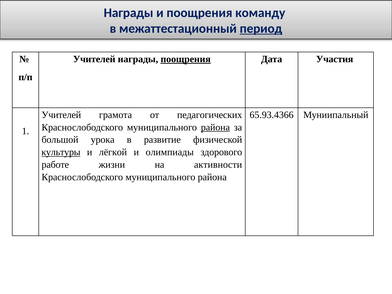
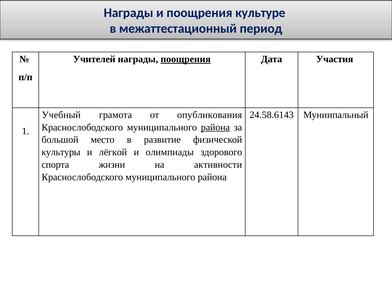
команду: команду -> культуре
период underline: present -> none
Учителей at (61, 115): Учителей -> Учебный
педагогических: педагогических -> опубликования
65.93.4366: 65.93.4366 -> 24.58.6143
урока: урока -> место
культуры underline: present -> none
работе: работе -> спорта
